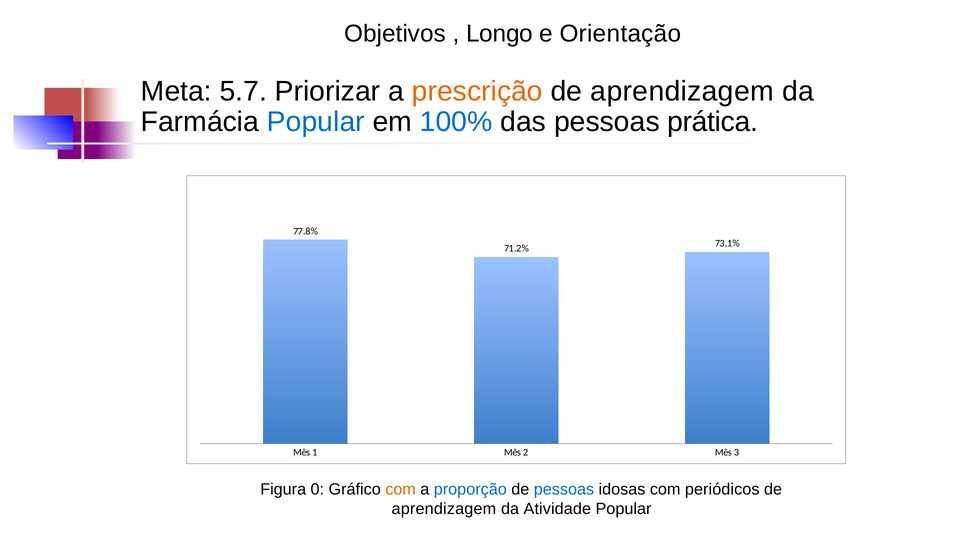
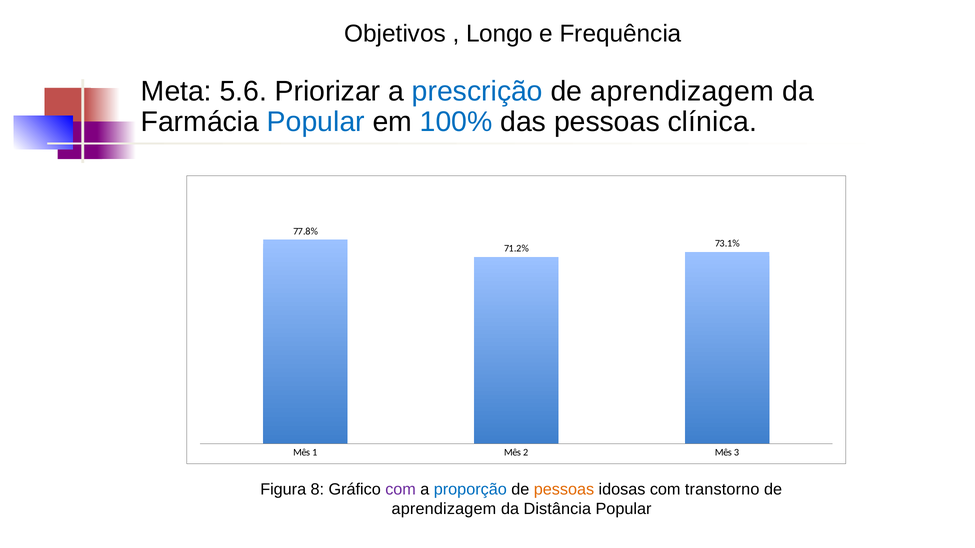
Orientação: Orientação -> Frequência
5.7: 5.7 -> 5.6
prescrição colour: orange -> blue
prática: prática -> clínica
0: 0 -> 8
com at (401, 490) colour: orange -> purple
pessoas at (564, 490) colour: blue -> orange
periódicos: periódicos -> transtorno
Atividade: Atividade -> Distância
